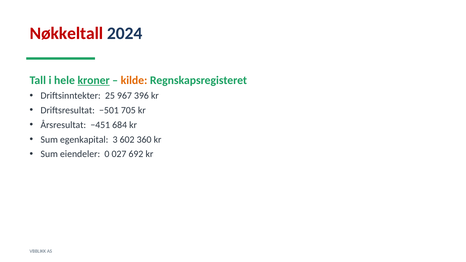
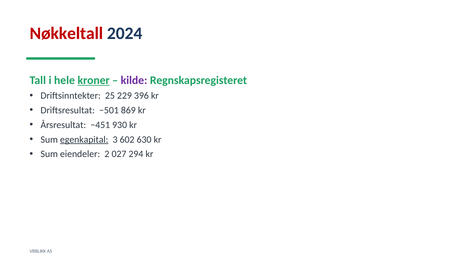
kilde colour: orange -> purple
967: 967 -> 229
705: 705 -> 869
684: 684 -> 930
egenkapital underline: none -> present
360: 360 -> 630
0: 0 -> 2
692: 692 -> 294
